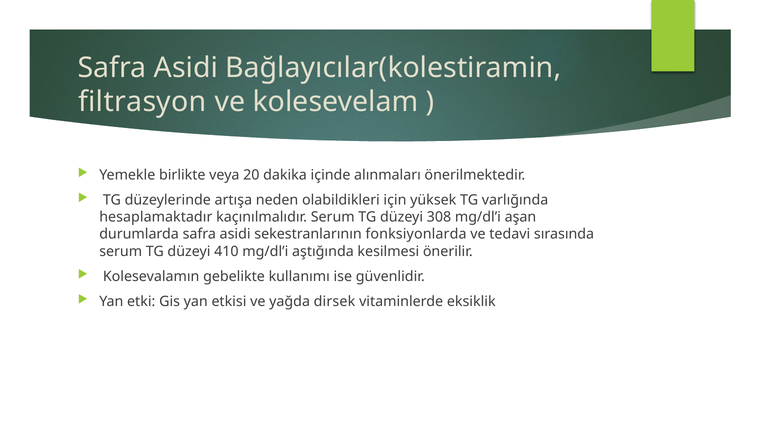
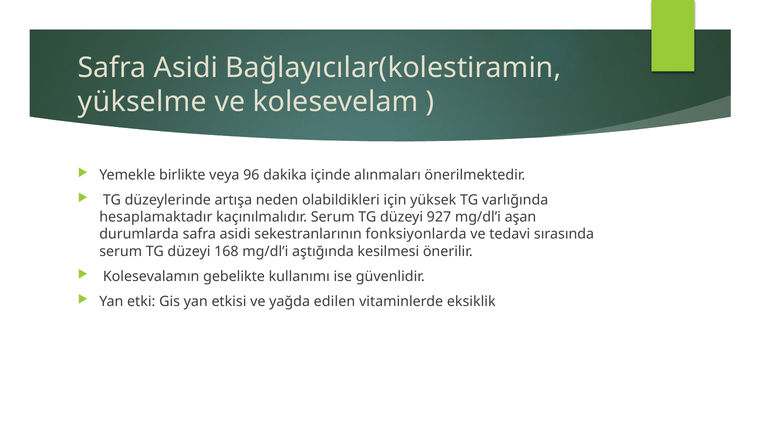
filtrasyon: filtrasyon -> yükselme
20: 20 -> 96
308: 308 -> 927
410: 410 -> 168
dirsek: dirsek -> edilen
